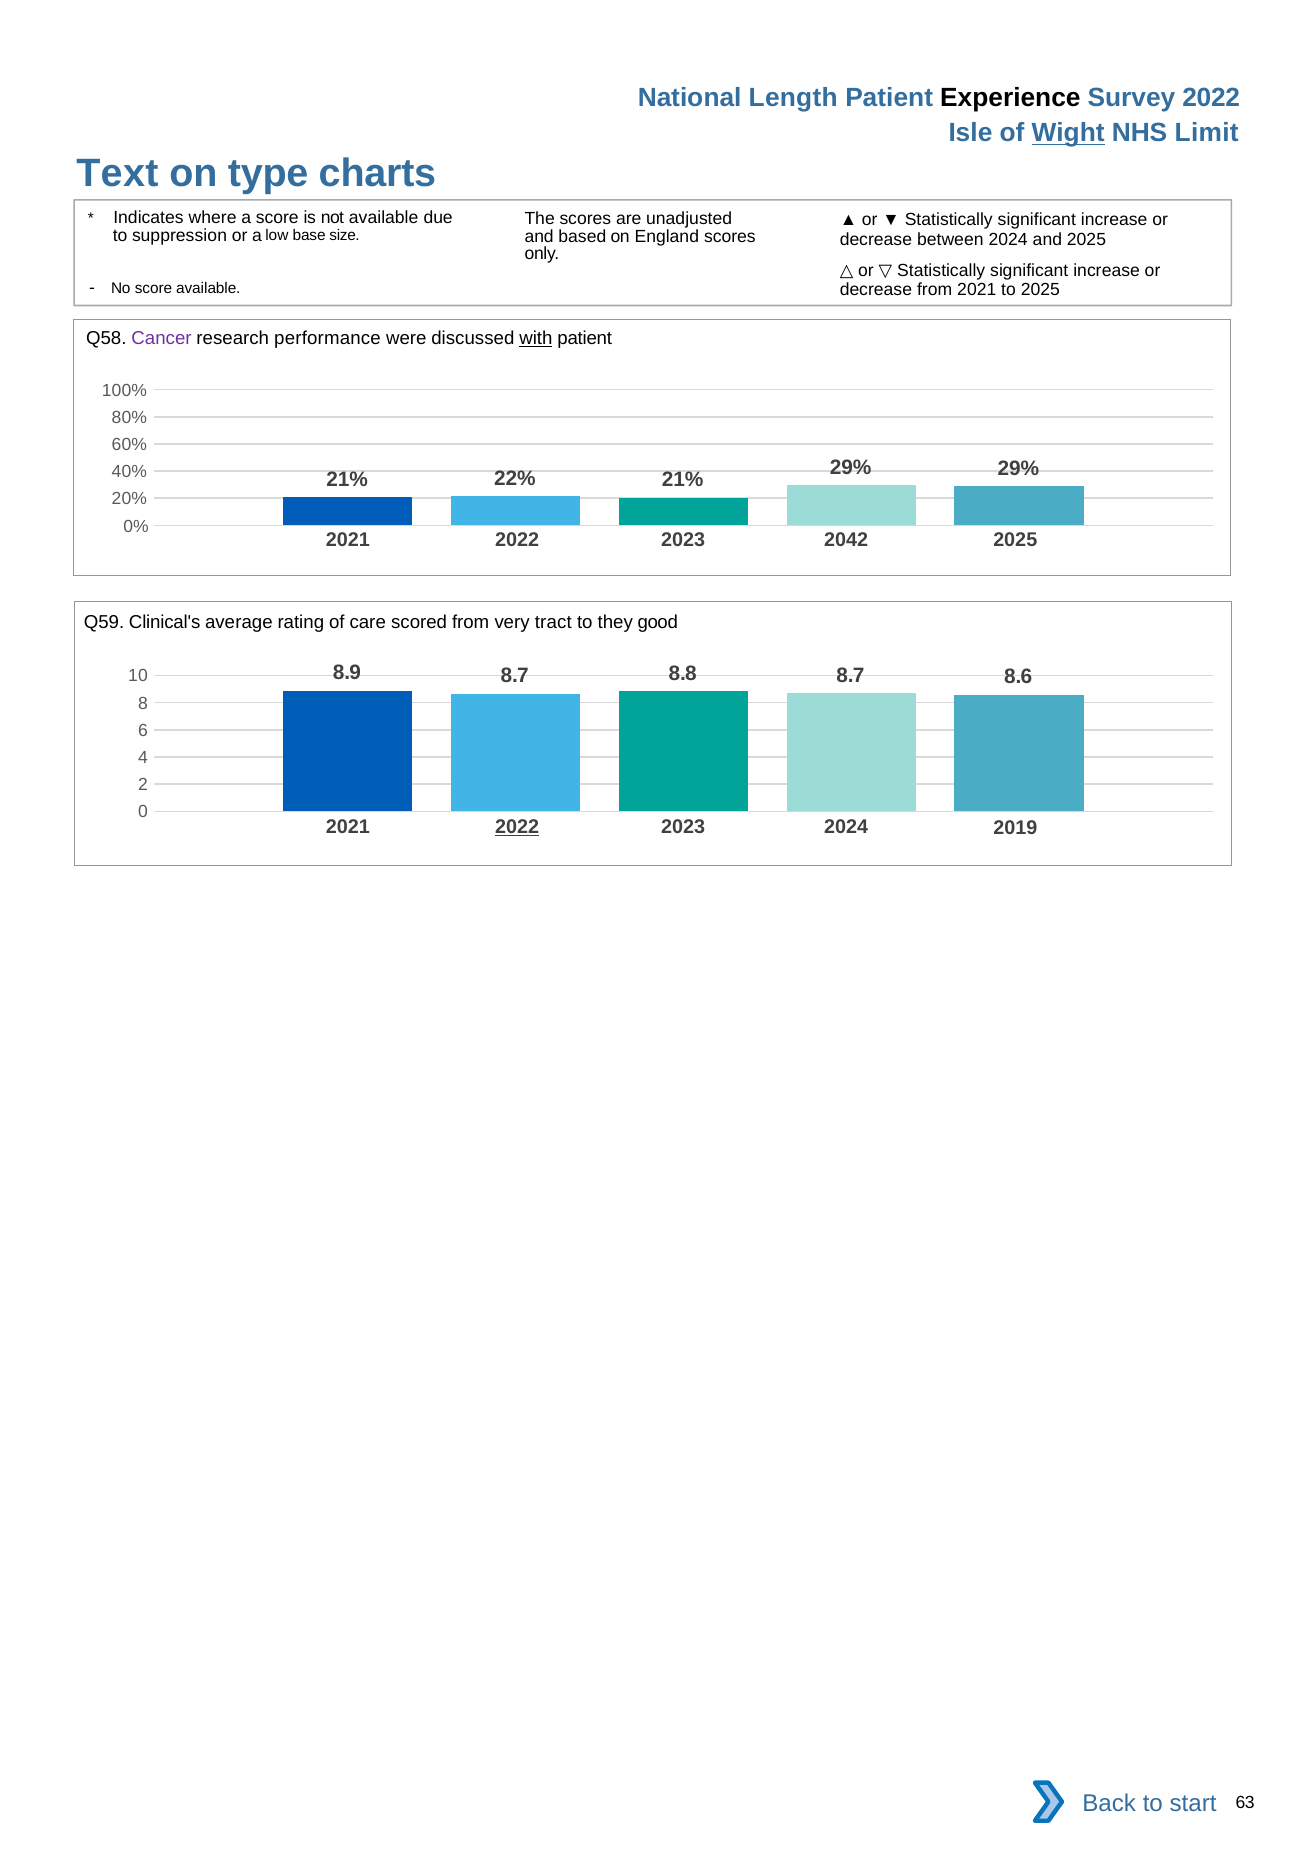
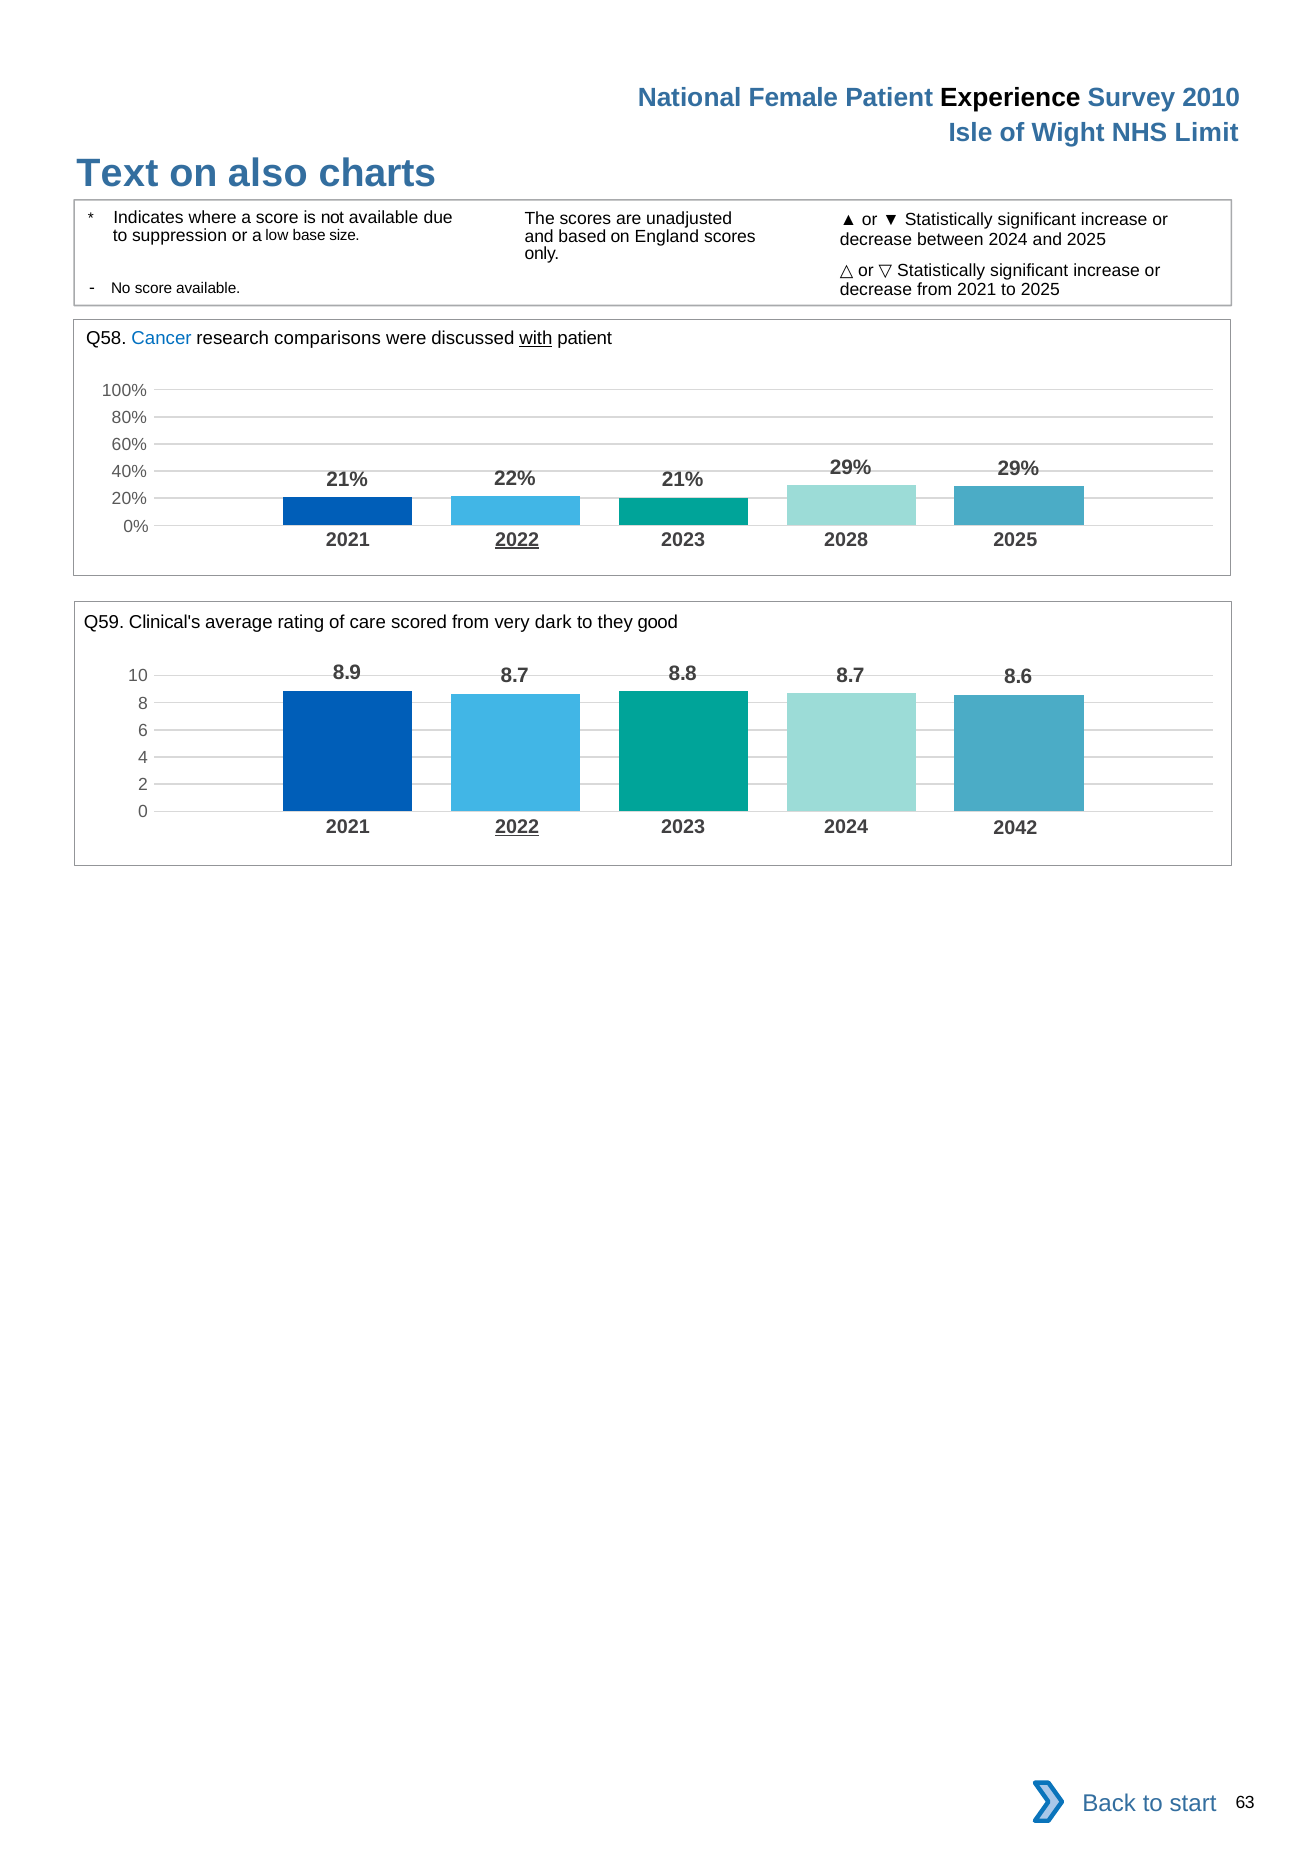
Length: Length -> Female
Survey 2022: 2022 -> 2010
Wight underline: present -> none
type: type -> also
Cancer colour: purple -> blue
performance: performance -> comparisons
2022 at (517, 539) underline: none -> present
2042: 2042 -> 2028
tract: tract -> dark
2019: 2019 -> 2042
